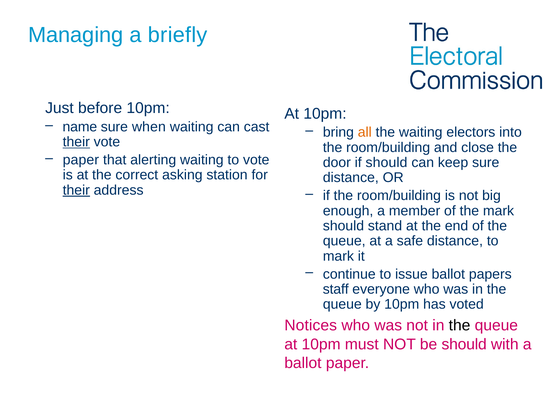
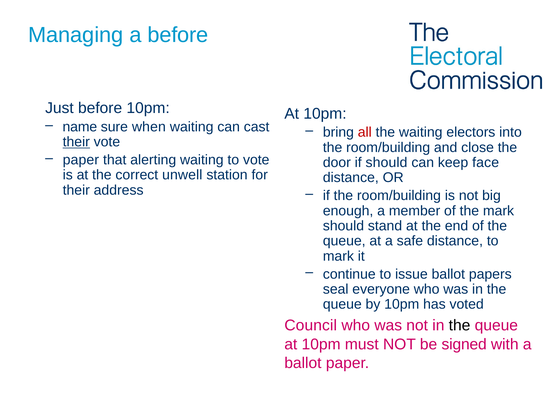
a briefly: briefly -> before
all colour: orange -> red
keep sure: sure -> face
asking: asking -> unwell
their at (76, 190) underline: present -> none
staff: staff -> seal
Notices: Notices -> Council
be should: should -> signed
